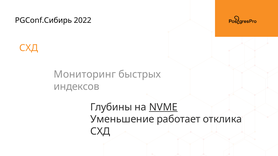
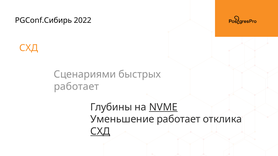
Мониторинг: Мониторинг -> Сценариями
индексов at (77, 87): индексов -> работает
СХД at (100, 132) underline: none -> present
